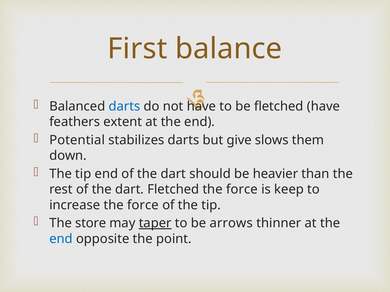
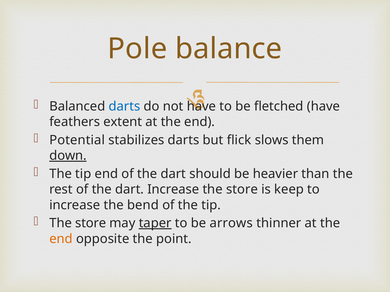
First: First -> Pole
give: give -> flick
down underline: none -> present
dart Fletched: Fletched -> Increase
force at (242, 190): force -> store
increase the force: force -> bend
end at (61, 239) colour: blue -> orange
